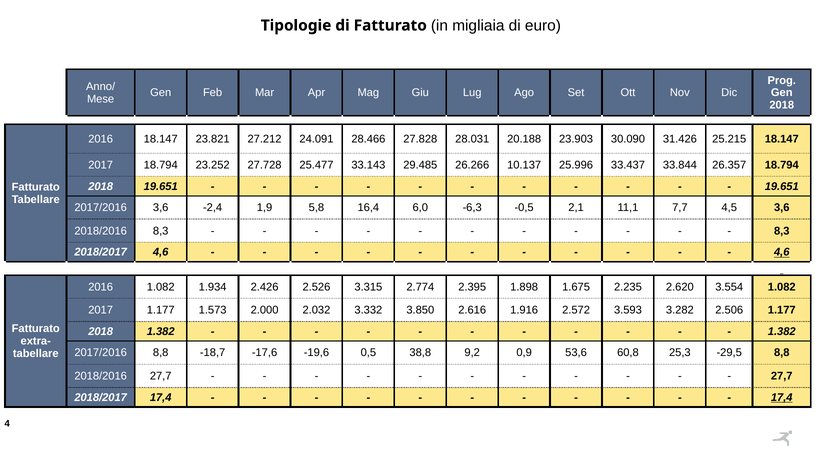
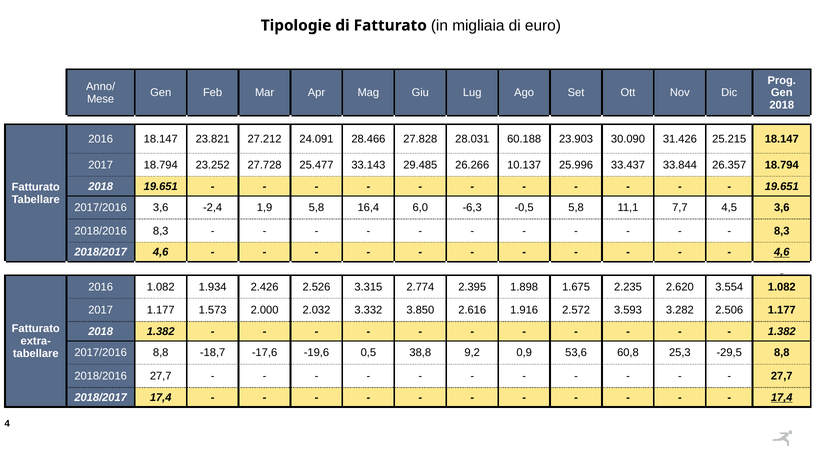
20.188: 20.188 -> 60.188
-0,5 2,1: 2,1 -> 5,8
